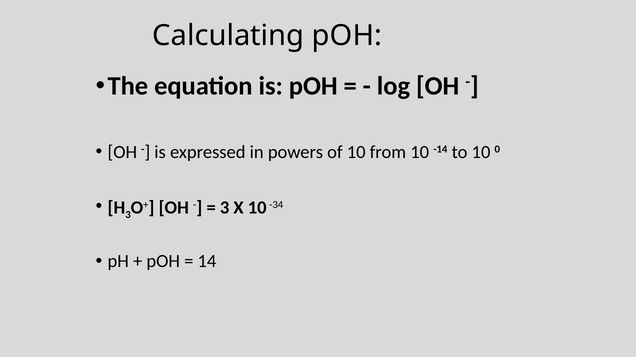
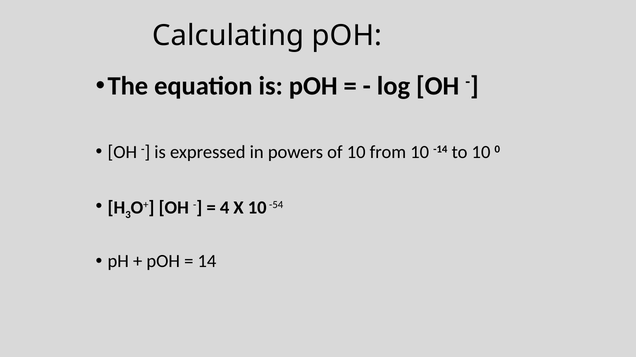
3 at (225, 208): 3 -> 4
-34: -34 -> -54
